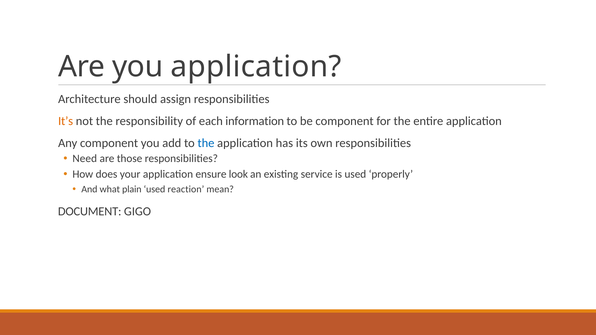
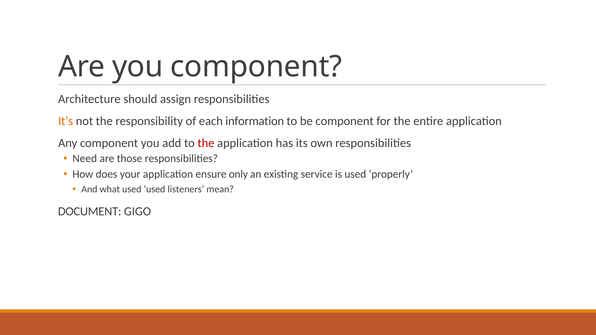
you application: application -> component
the at (206, 143) colour: blue -> red
look: look -> only
what plain: plain -> used
reaction: reaction -> listeners
